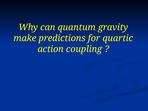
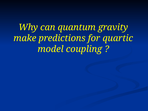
action: action -> model
